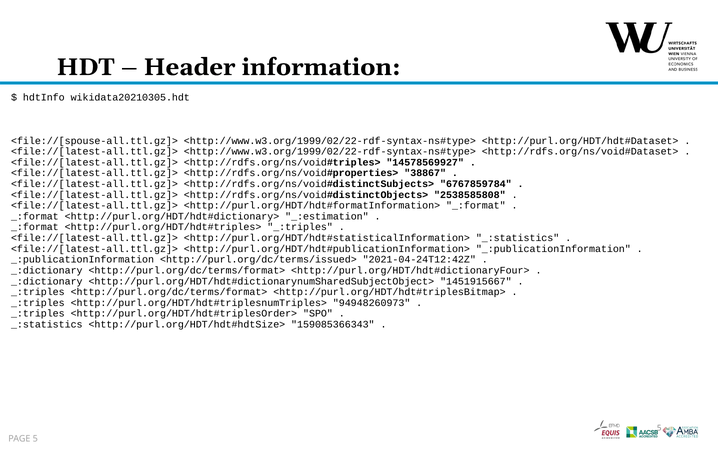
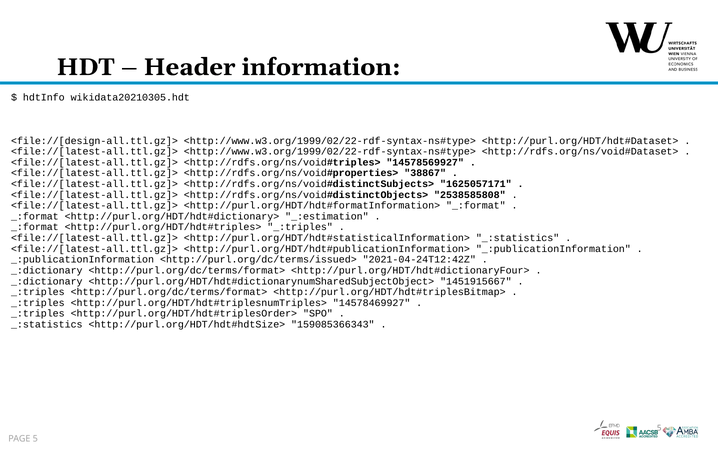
<file://[spouse-all.ttl.gz]>: <file://[spouse-all.ttl.gz]> -> <file://[design-all.ttl.gz]>
6767859784: 6767859784 -> 1625057171
94948260973: 94948260973 -> 14578469927
